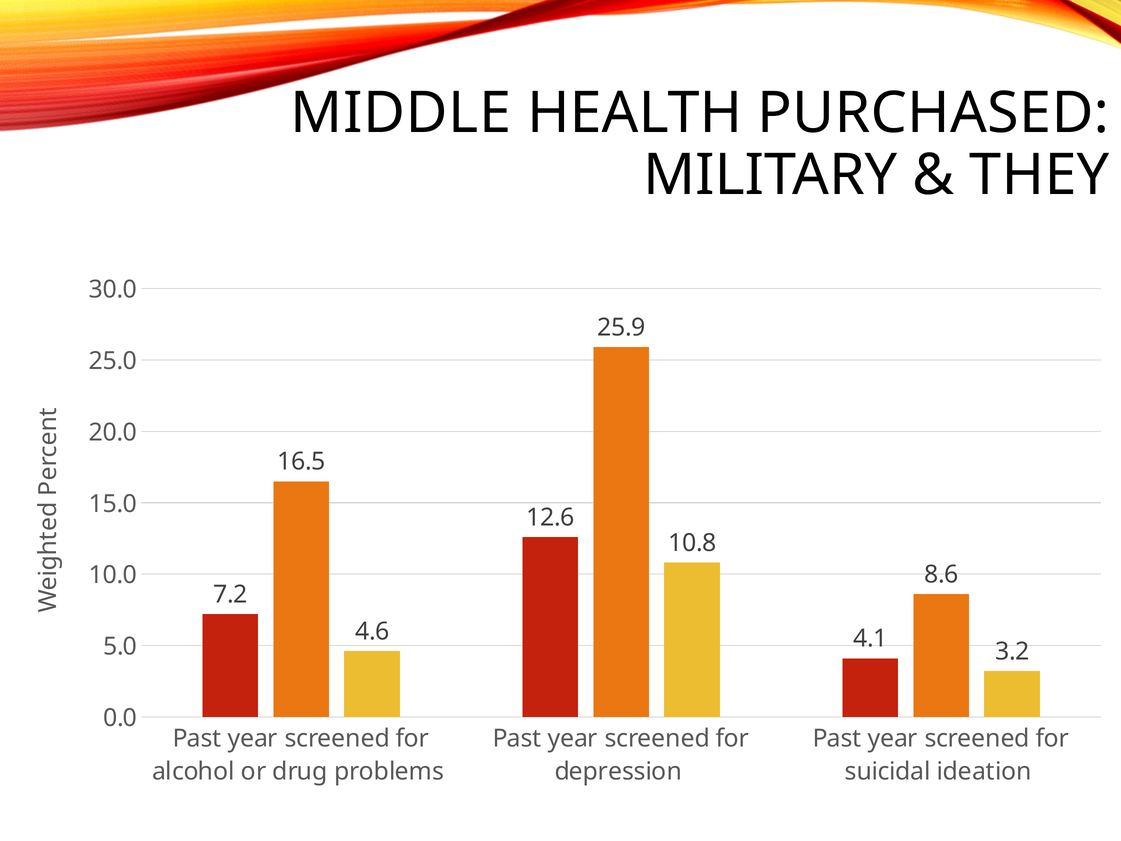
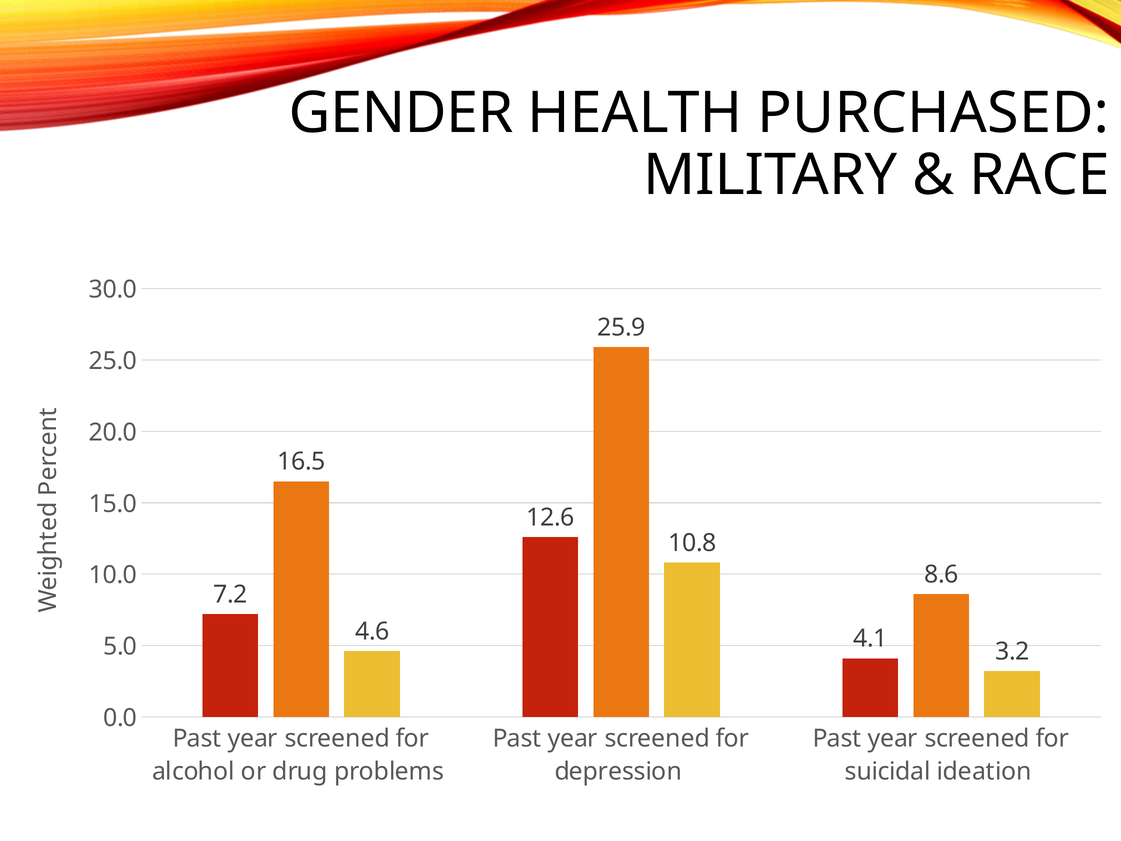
MIDDLE: MIDDLE -> GENDER
THEY: THEY -> RACE
